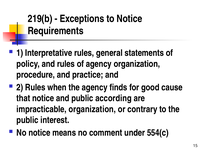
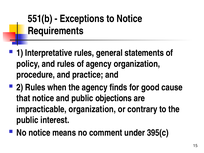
219(b: 219(b -> 551(b
according: according -> objections
554(c: 554(c -> 395(c
